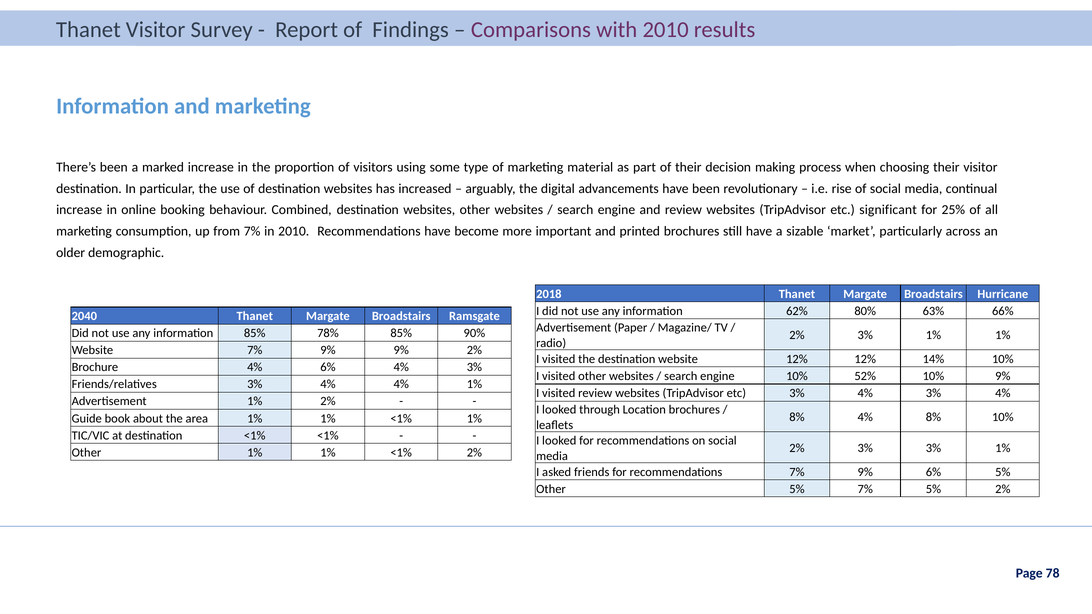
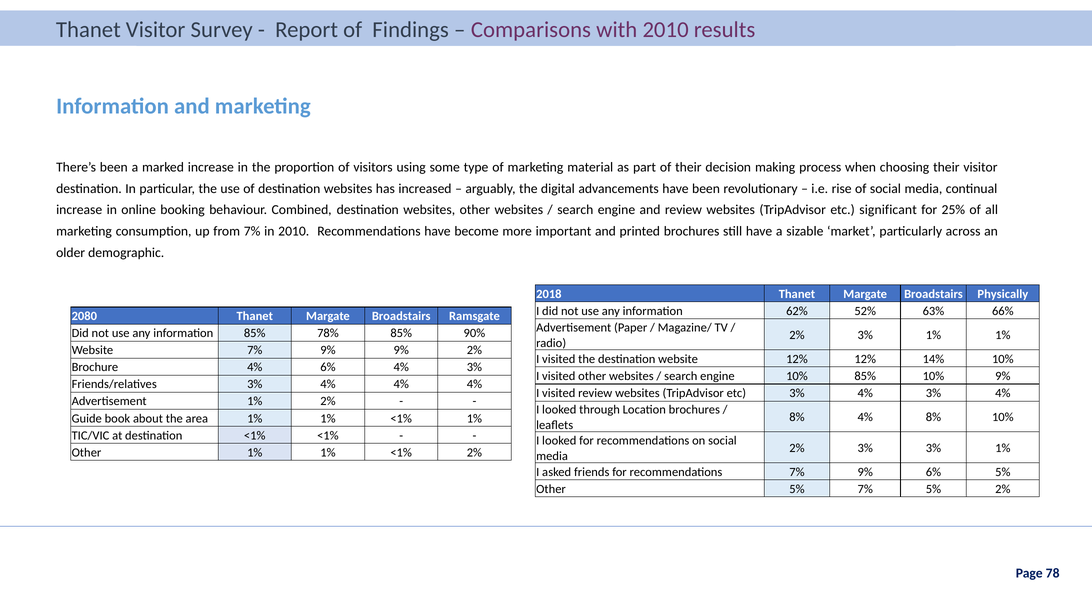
Hurricane: Hurricane -> Physically
80%: 80% -> 52%
2040: 2040 -> 2080
10% 52%: 52% -> 85%
4% 4% 1%: 1% -> 4%
